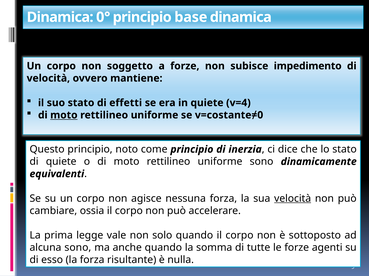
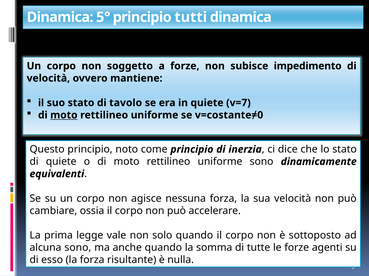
0°: 0° -> 5°
base: base -> tutti
effetti: effetti -> tavolo
v=4: v=4 -> v=7
velocità at (293, 199) underline: present -> none
